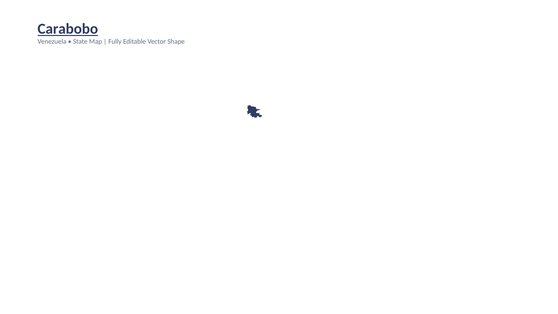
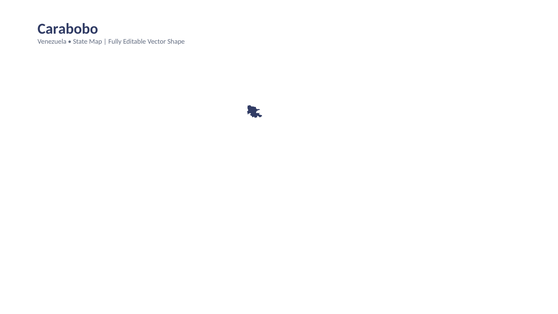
Carabobo underline: present -> none
